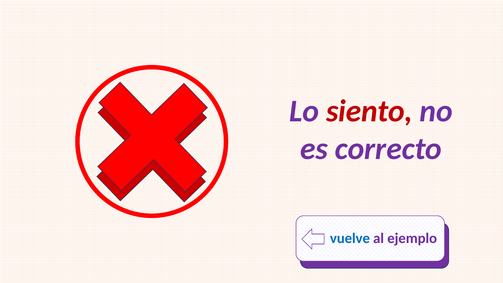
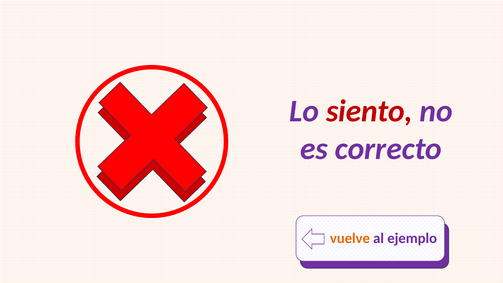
vuelve colour: blue -> orange
